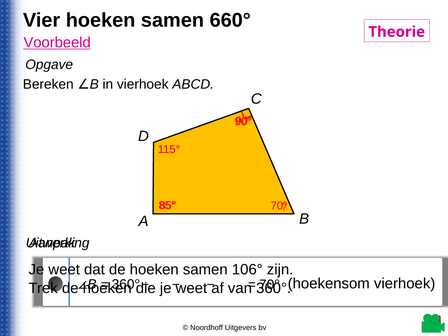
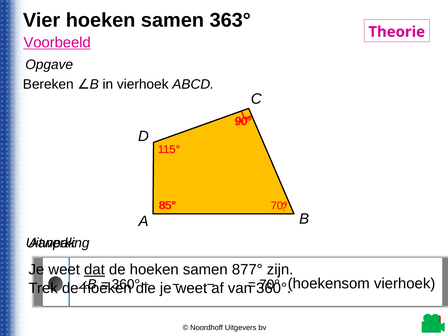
660°: 660° -> 363°
dat underline: none -> present
106°: 106° -> 877°
